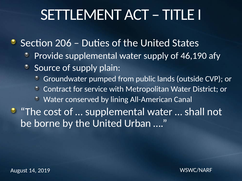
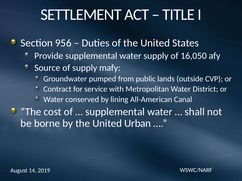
206: 206 -> 956
46,190: 46,190 -> 16,050
plain: plain -> mafy
